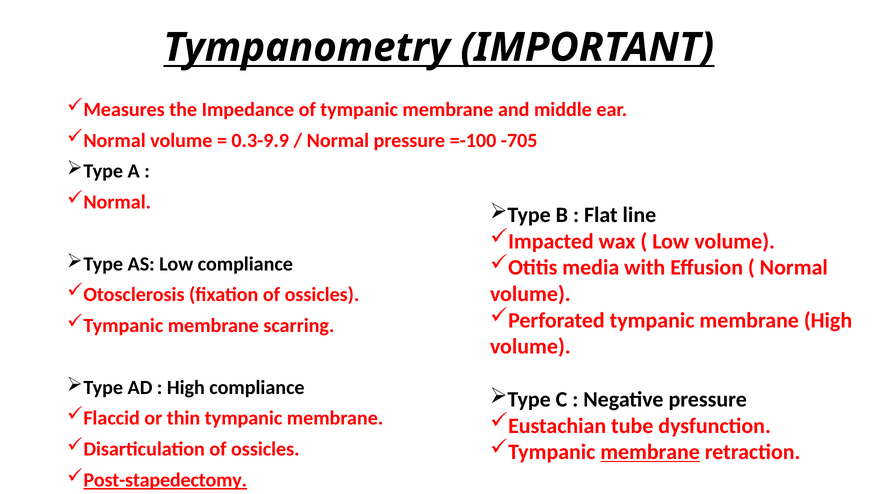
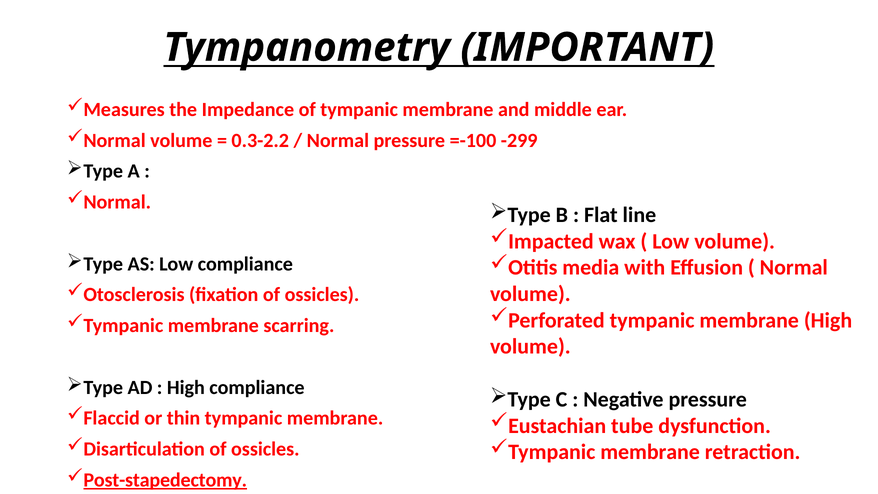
0.3-9.9: 0.3-9.9 -> 0.3-2.2
-705: -705 -> -299
membrane at (650, 452) underline: present -> none
